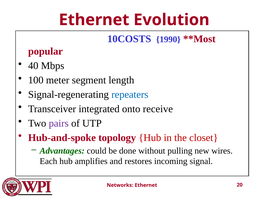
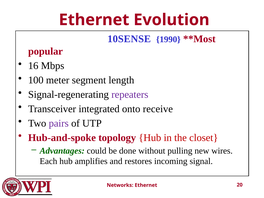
10COSTS: 10COSTS -> 10SENSE
40: 40 -> 16
repeaters colour: blue -> purple
